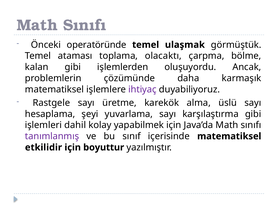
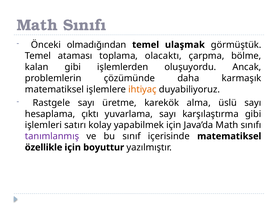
operatöründe: operatöründe -> olmadığından
ihtiyaç colour: purple -> orange
şeyi: şeyi -> çıktı
dahil: dahil -> satırı
etkilidir: etkilidir -> özellikle
